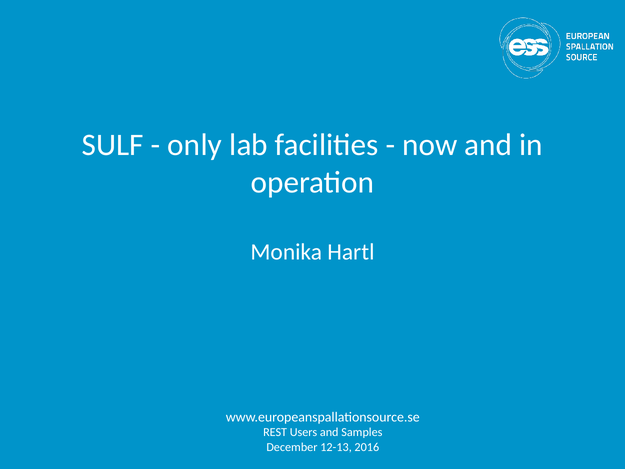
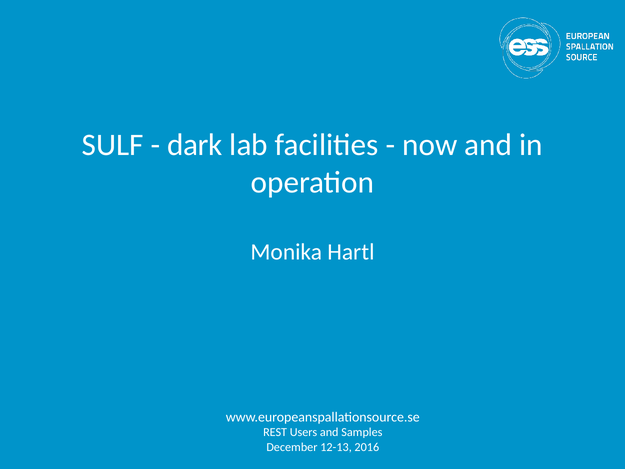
only: only -> dark
